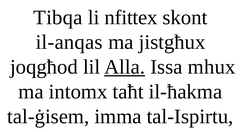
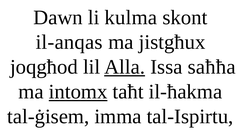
Tibqa: Tibqa -> Dawn
nfittex: nfittex -> kulma
mhux: mhux -> saħħa
intomx underline: none -> present
